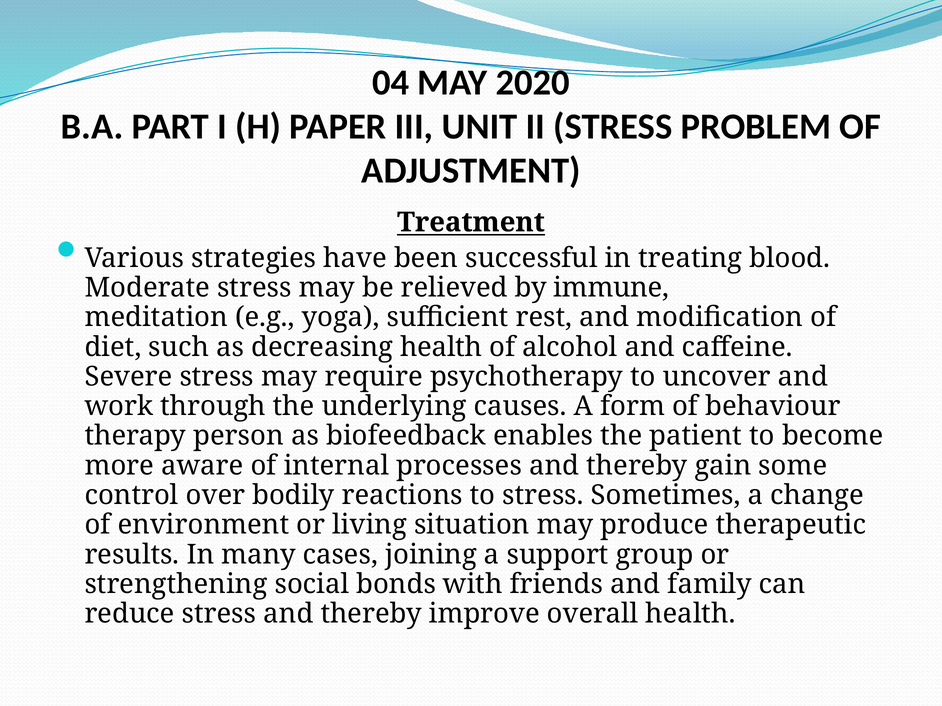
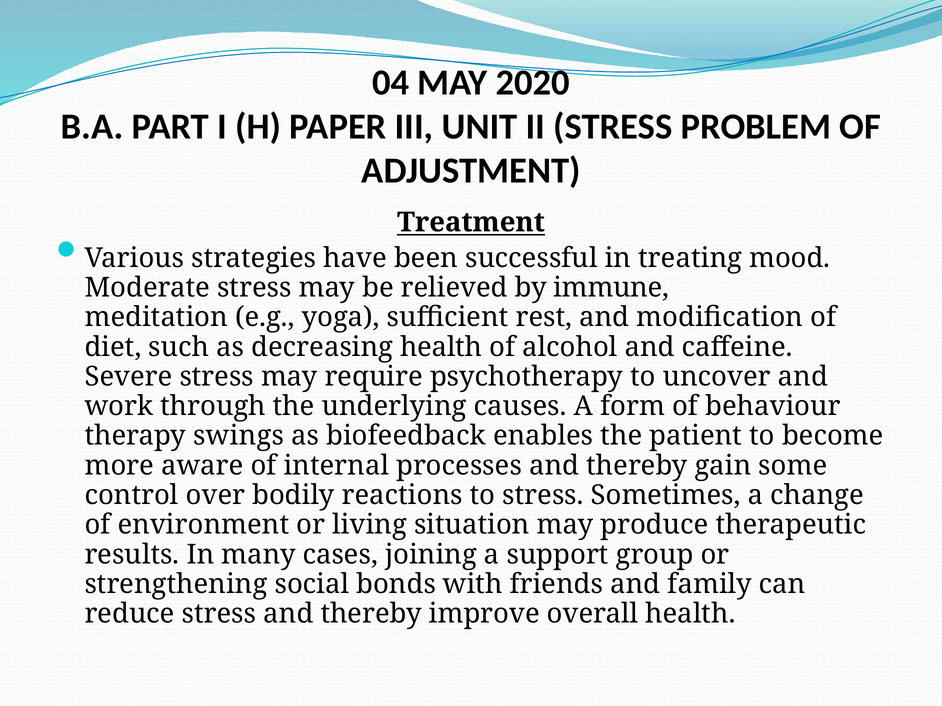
blood: blood -> mood
person: person -> swings
